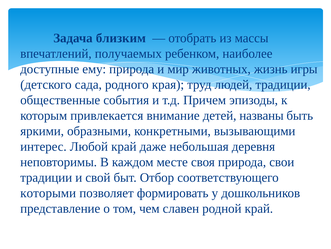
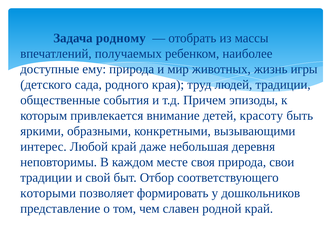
близким: близким -> родному
названы: названы -> красоту
